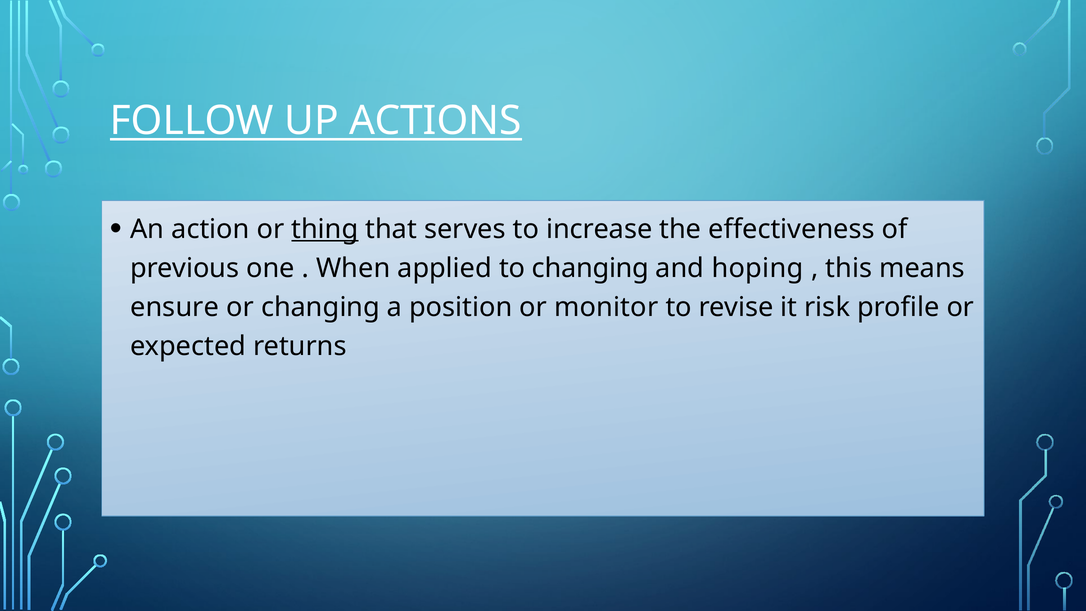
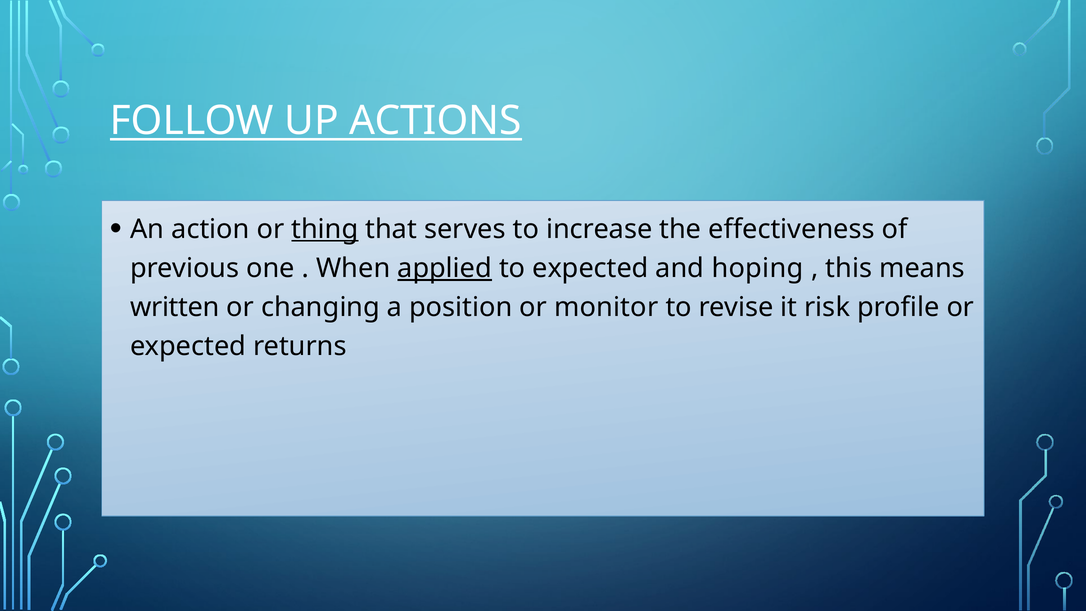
applied underline: none -> present
to changing: changing -> expected
ensure: ensure -> written
